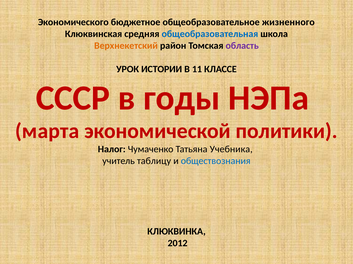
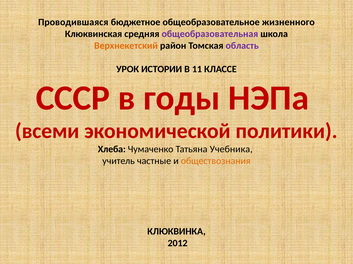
Экономического: Экономического -> Проводившаяся
общеобразовательная colour: blue -> purple
марта: марта -> всеми
Налог: Налог -> Хлеба
таблицу: таблицу -> частные
обществознания colour: blue -> orange
